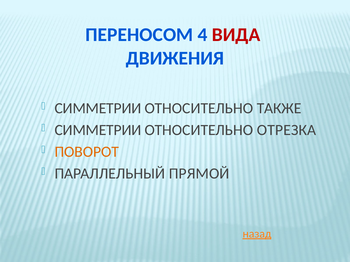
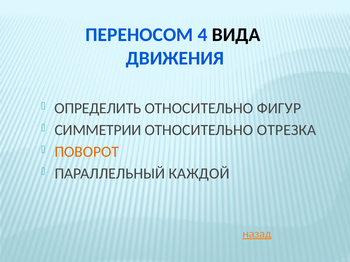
ВИДА colour: red -> black
СИММЕТРИИ at (98, 108): СИММЕТРИИ -> ОПРЕДЕЛИТЬ
ТАКЖЕ: ТАКЖЕ -> ФИГУР
ПРЯМОЙ: ПРЯМОЙ -> КАЖДОЙ
